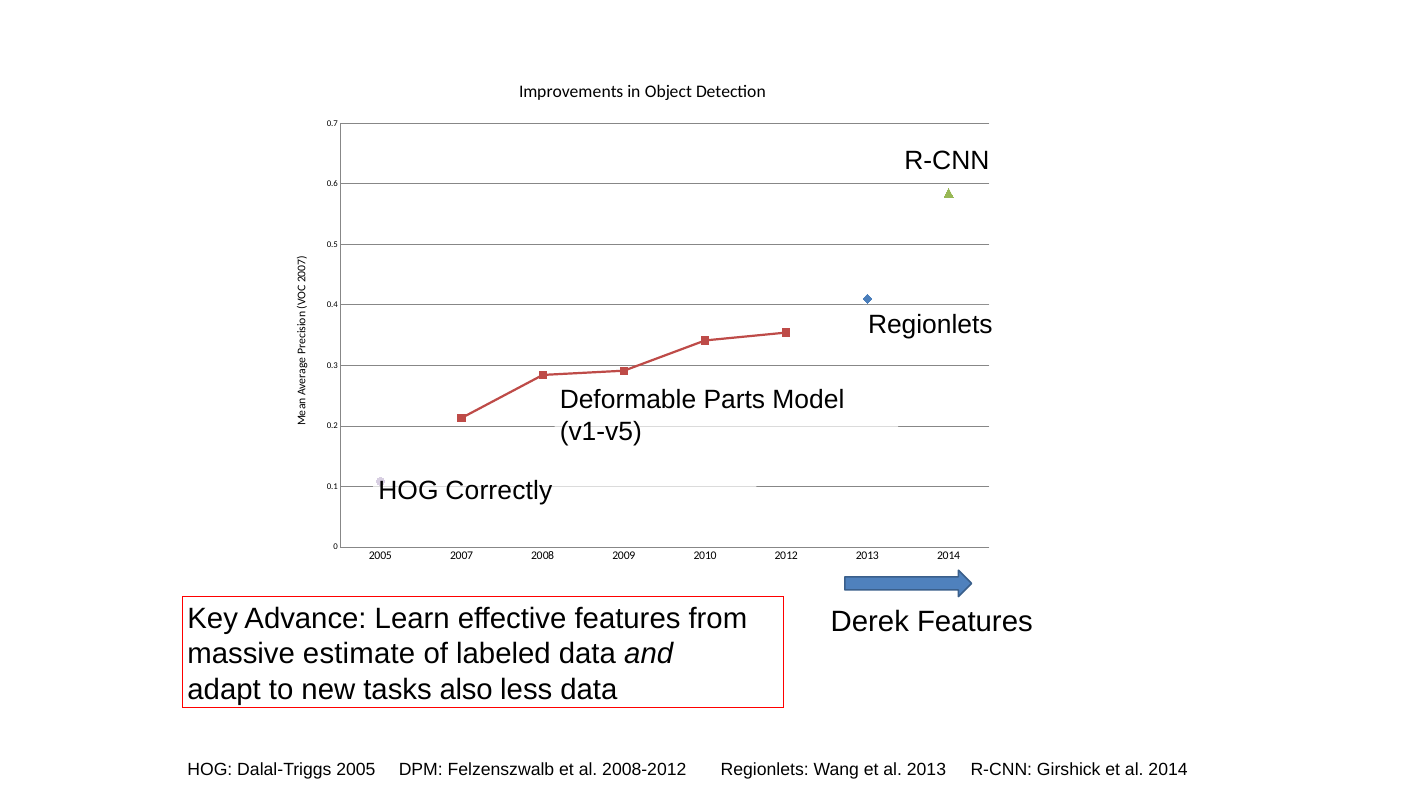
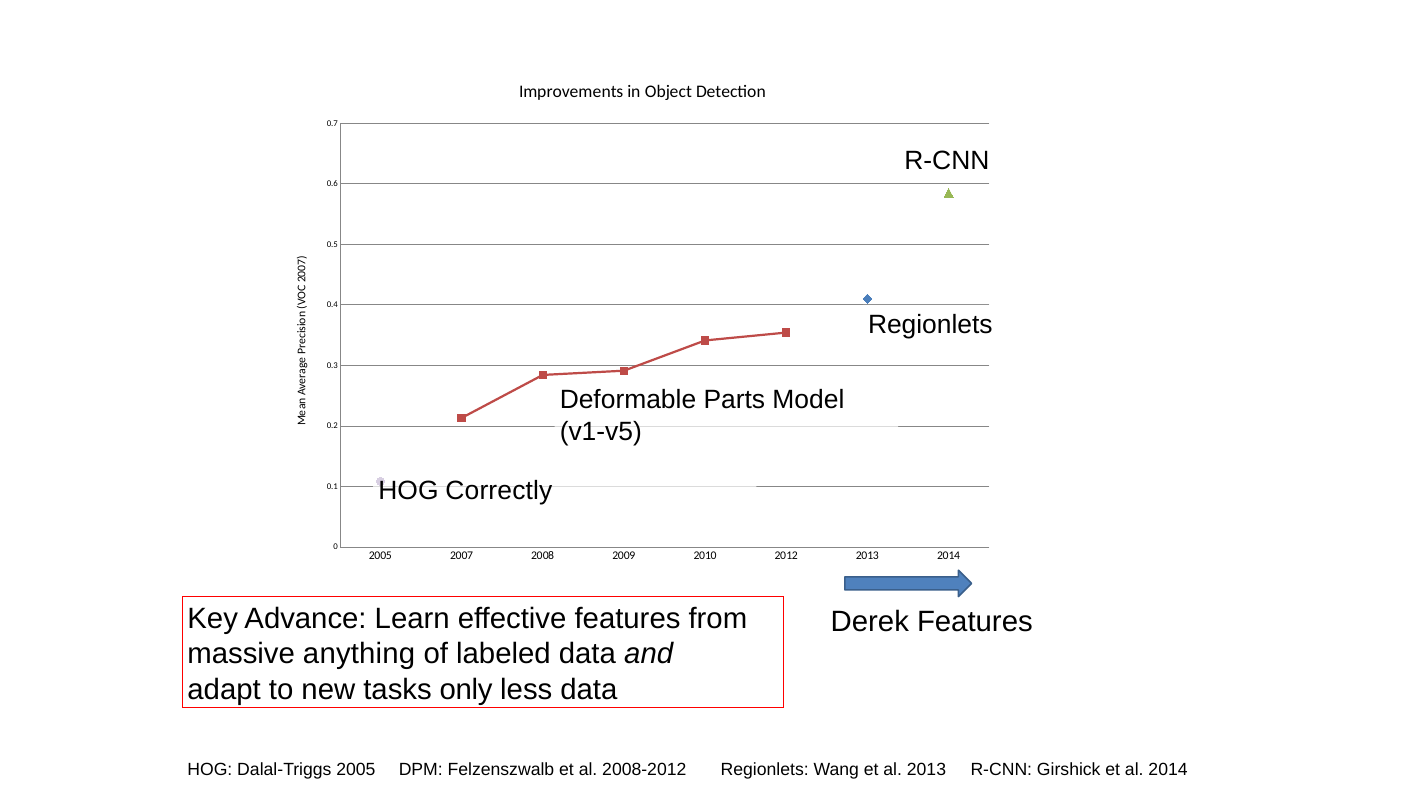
estimate: estimate -> anything
also: also -> only
